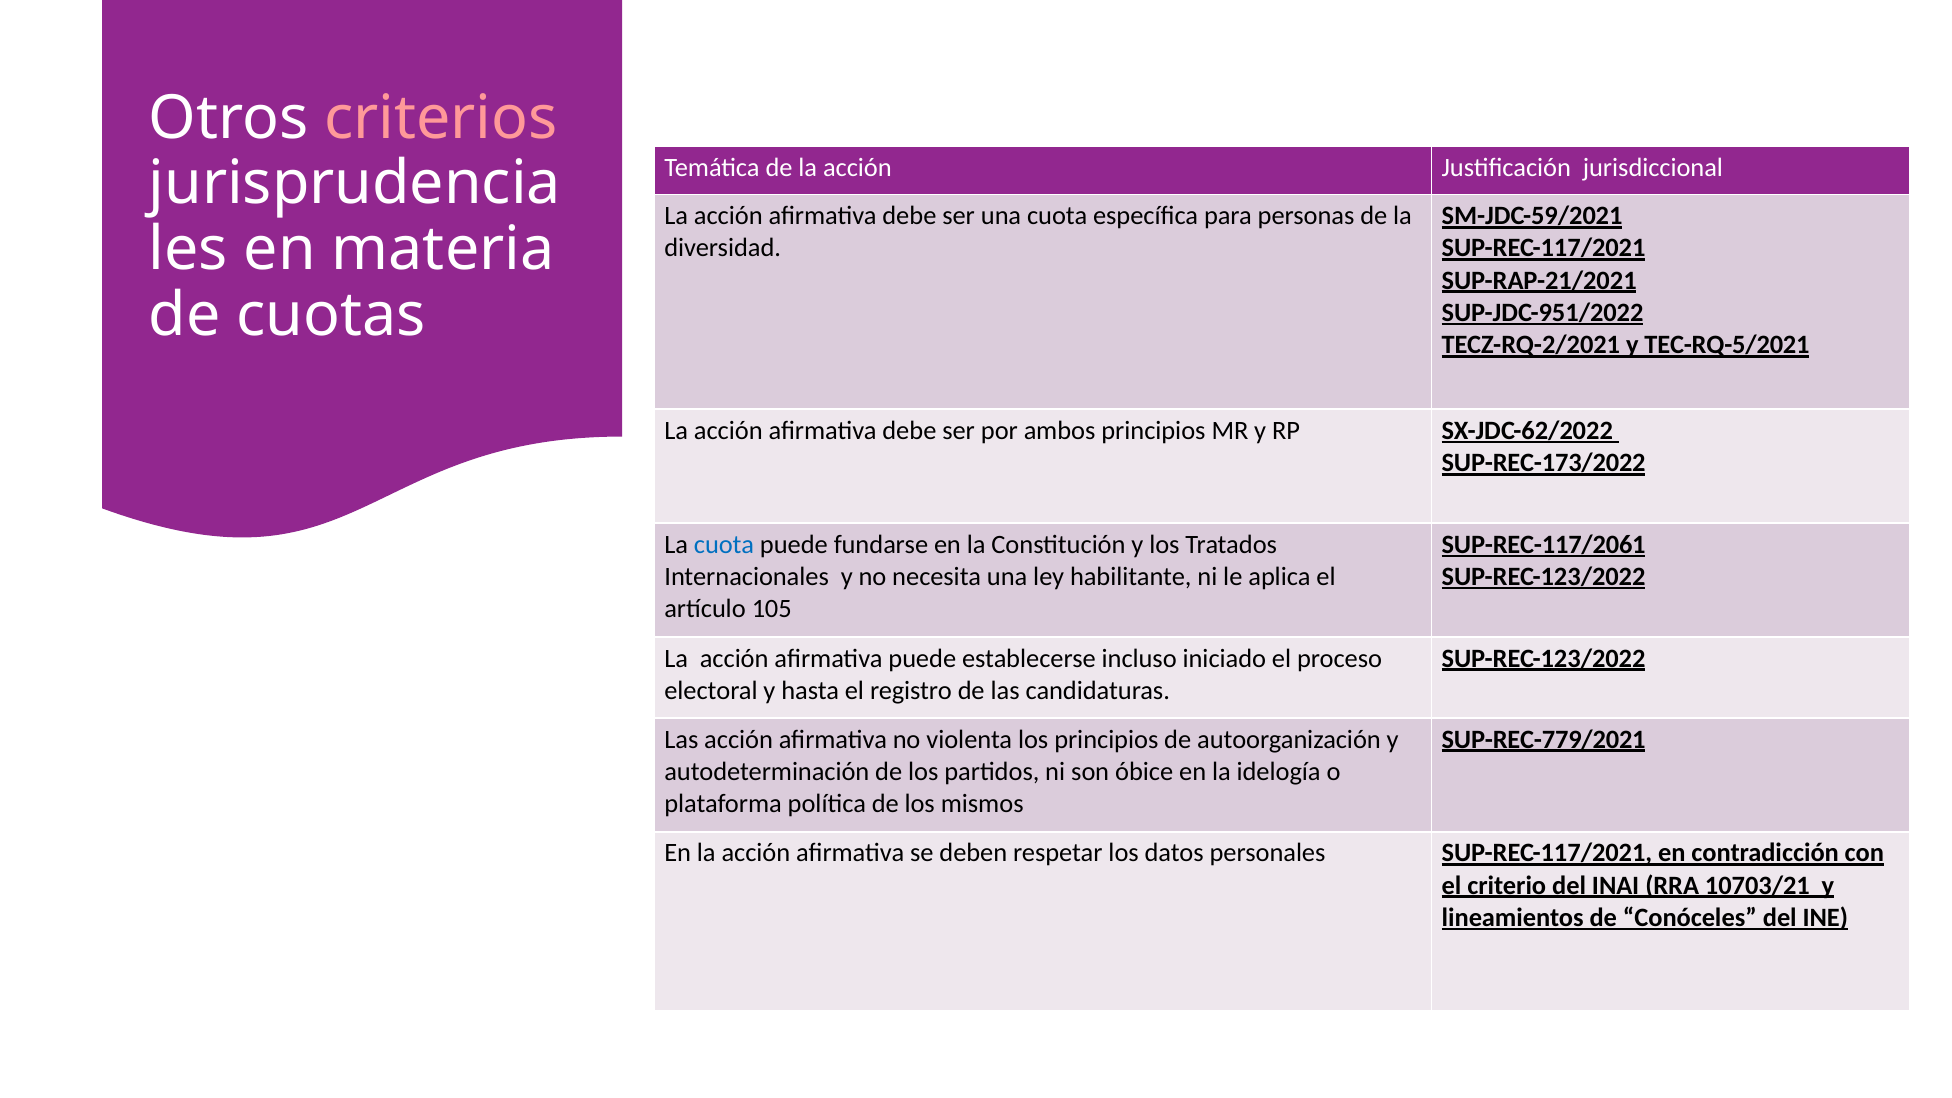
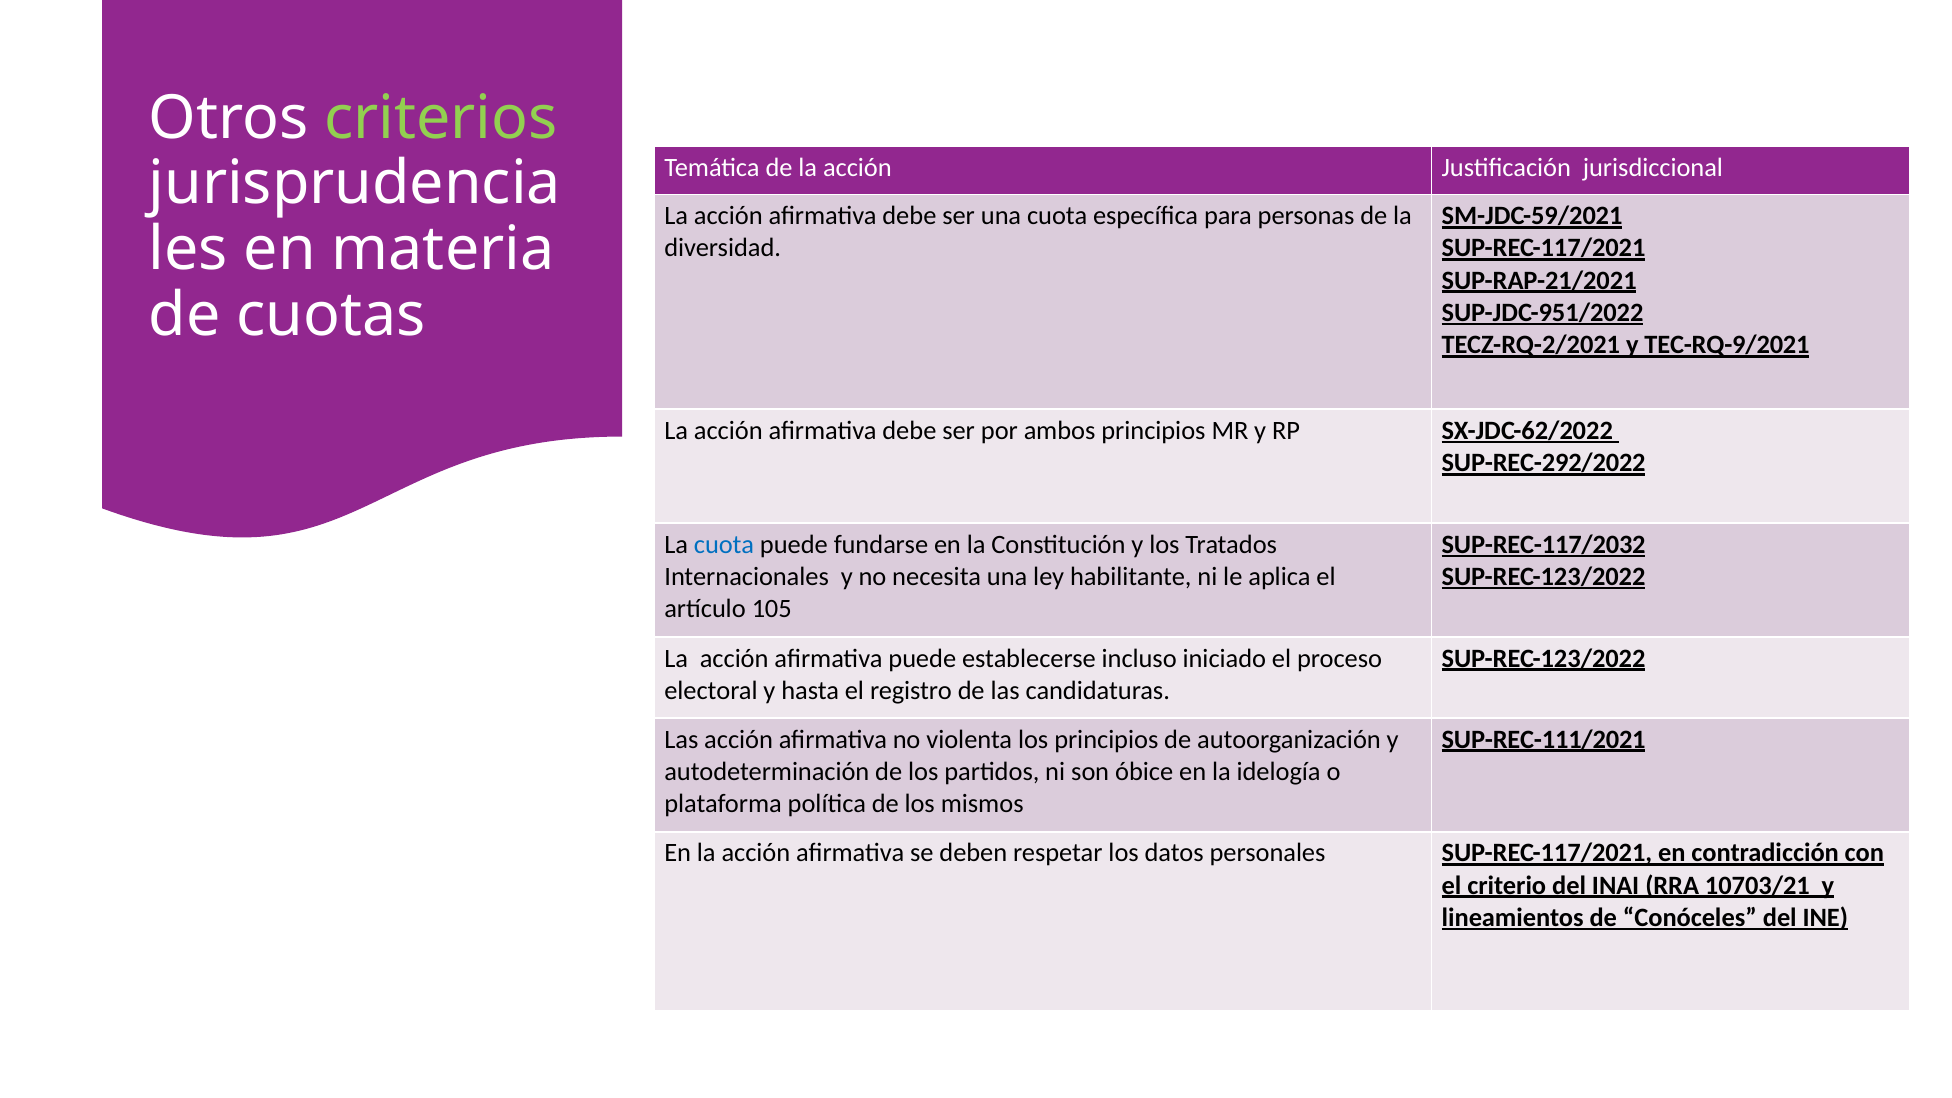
criterios colour: pink -> light green
TEC-RQ-5/2021: TEC-RQ-5/2021 -> TEC-RQ-9/2021
SUP-REC-173/2022: SUP-REC-173/2022 -> SUP-REC-292/2022
SUP-REC-117/2061: SUP-REC-117/2061 -> SUP-REC-117/2032
SUP-REC-779/2021: SUP-REC-779/2021 -> SUP-REC-111/2021
